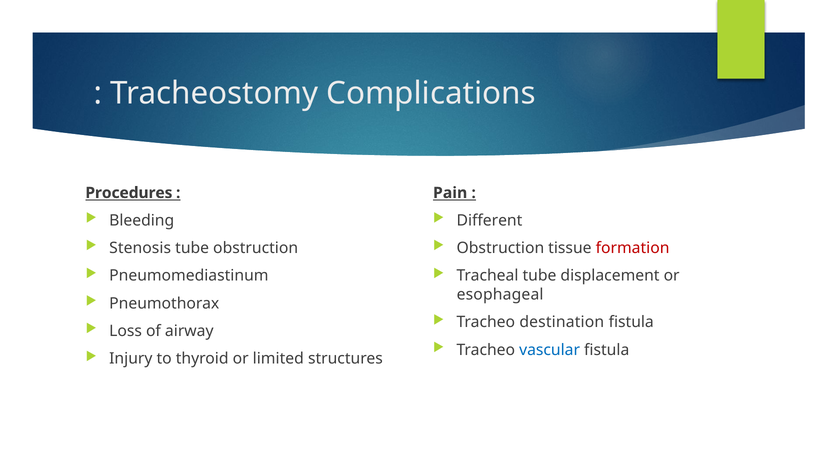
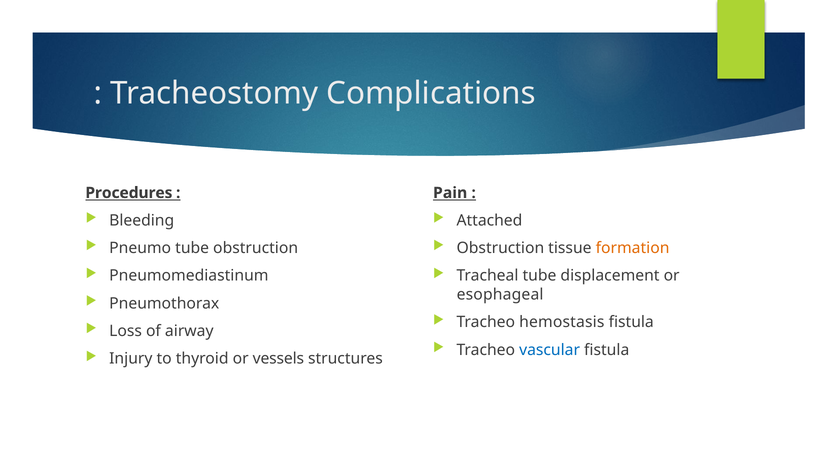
Different: Different -> Attached
Stenosis: Stenosis -> Pneumo
formation colour: red -> orange
destination: destination -> hemostasis
limited: limited -> vessels
